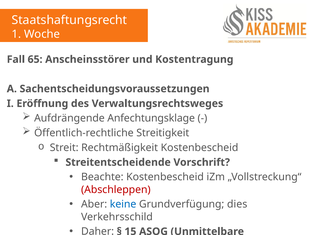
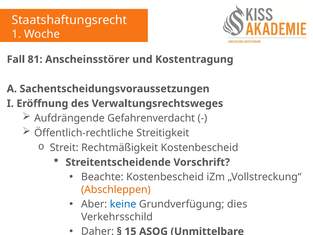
65: 65 -> 81
Anfechtungsklage: Anfechtungsklage -> Gefahrenverdacht
Abschleppen colour: red -> orange
